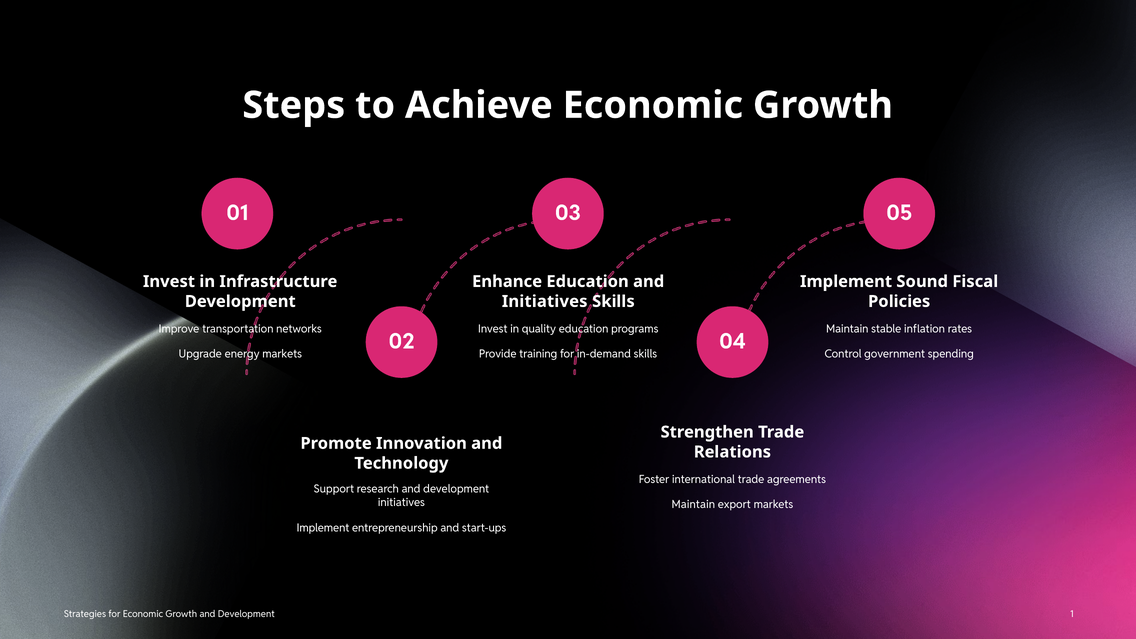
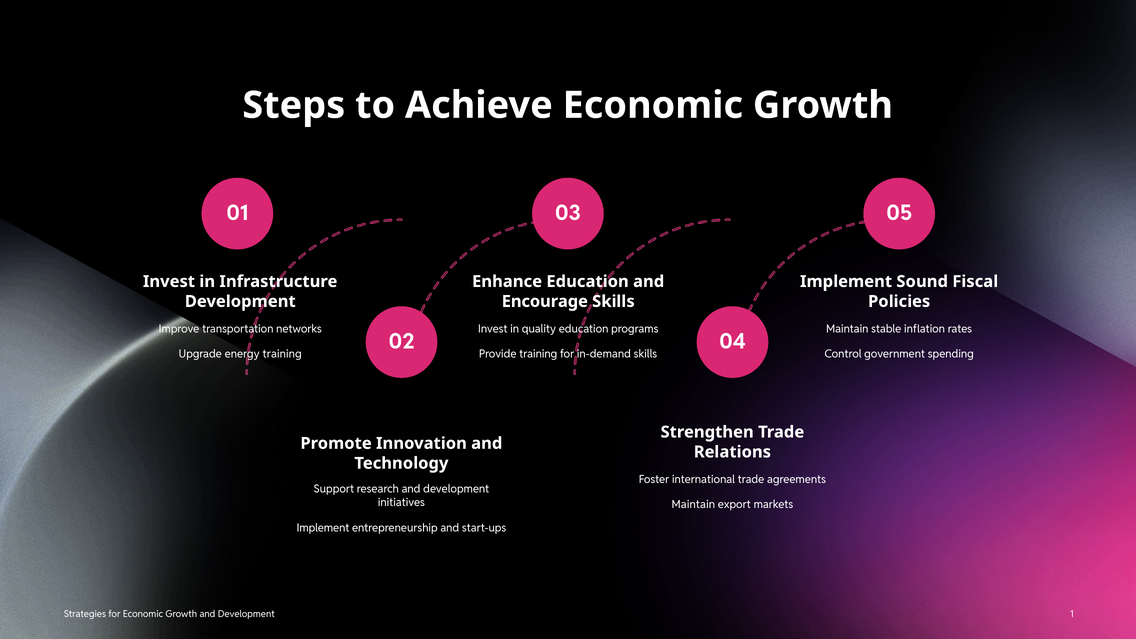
Initiatives at (545, 301): Initiatives -> Encourage
energy markets: markets -> training
